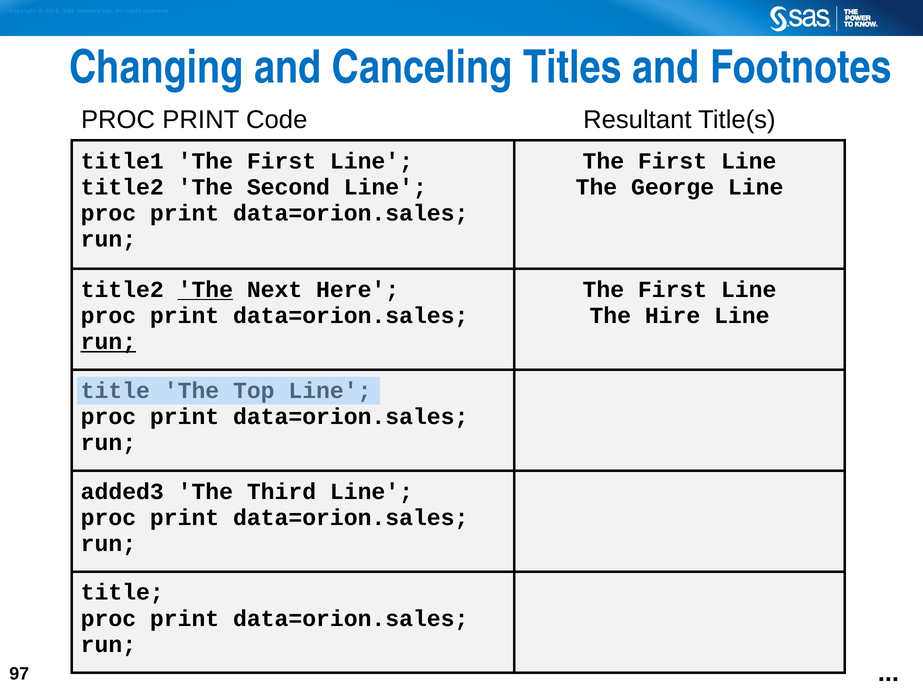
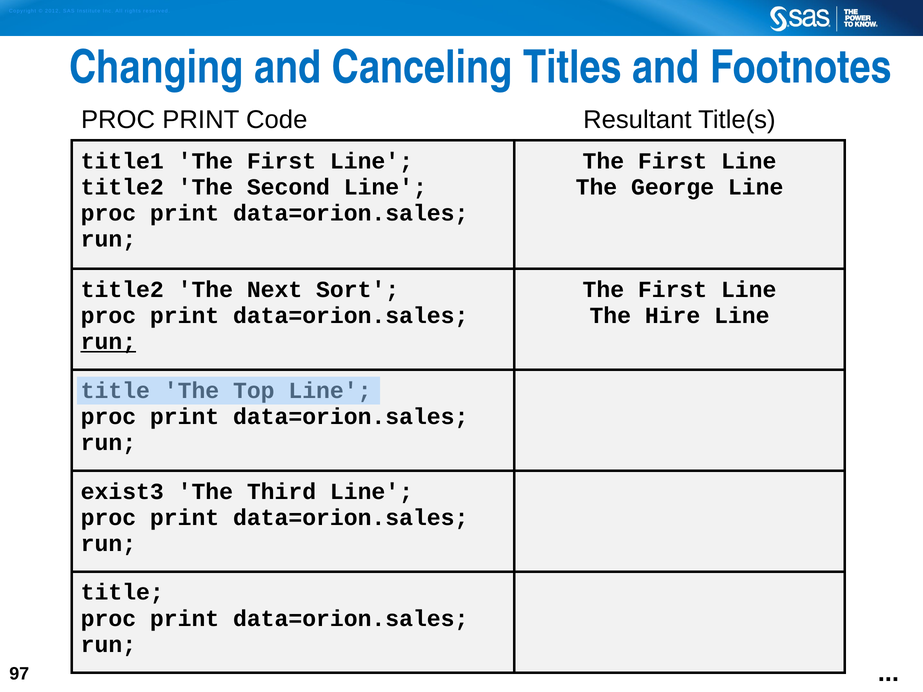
The at (205, 290) underline: present -> none
Here: Here -> Sort
added3: added3 -> exist3
